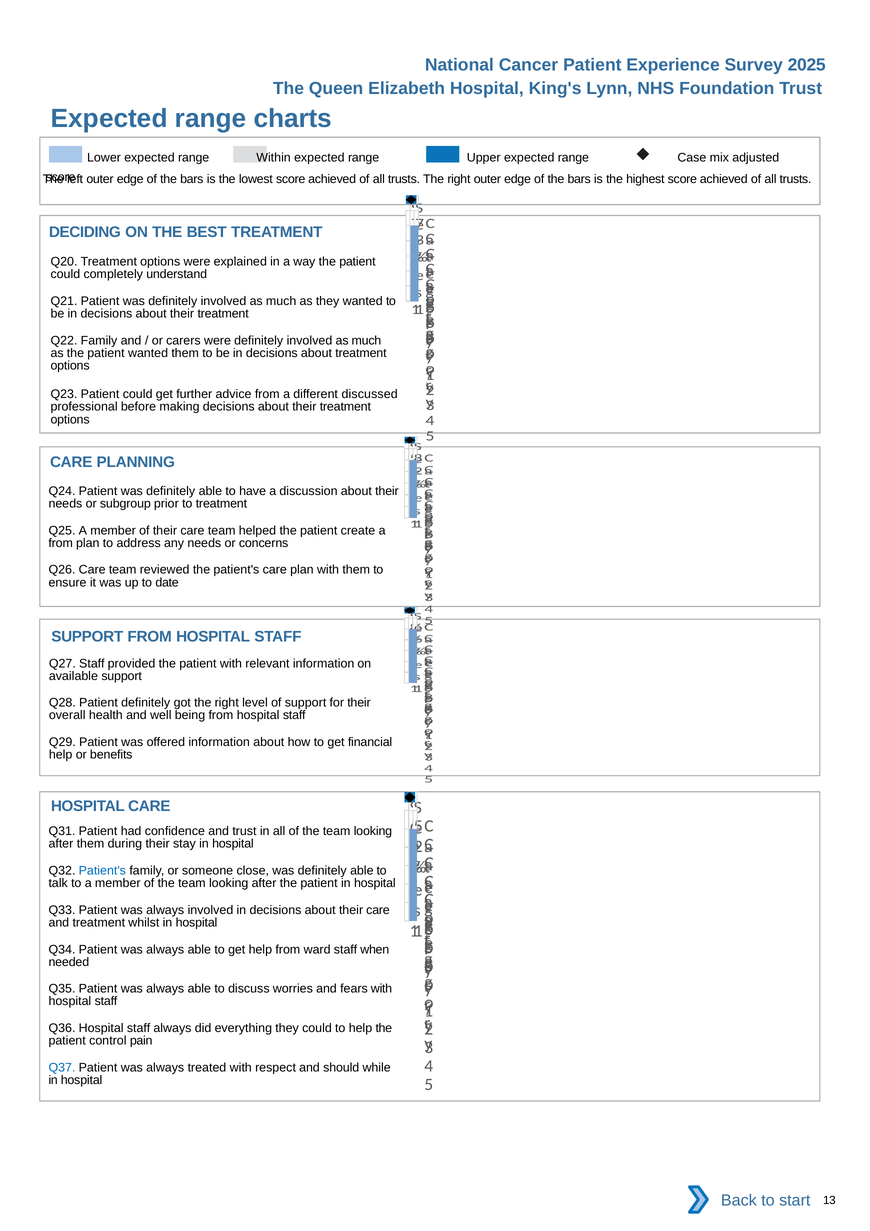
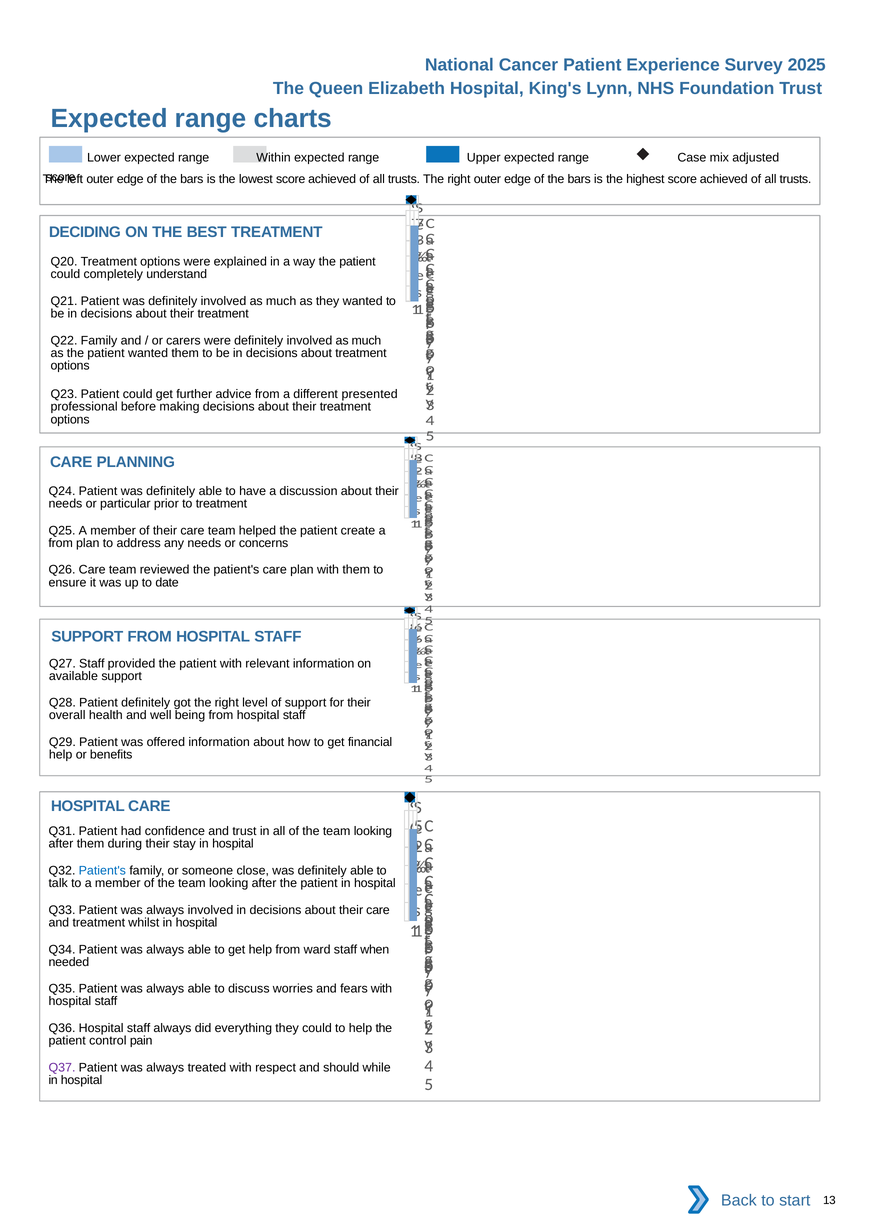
discussed: discussed -> presented
subgroup: subgroup -> particular
Q37 colour: blue -> purple
